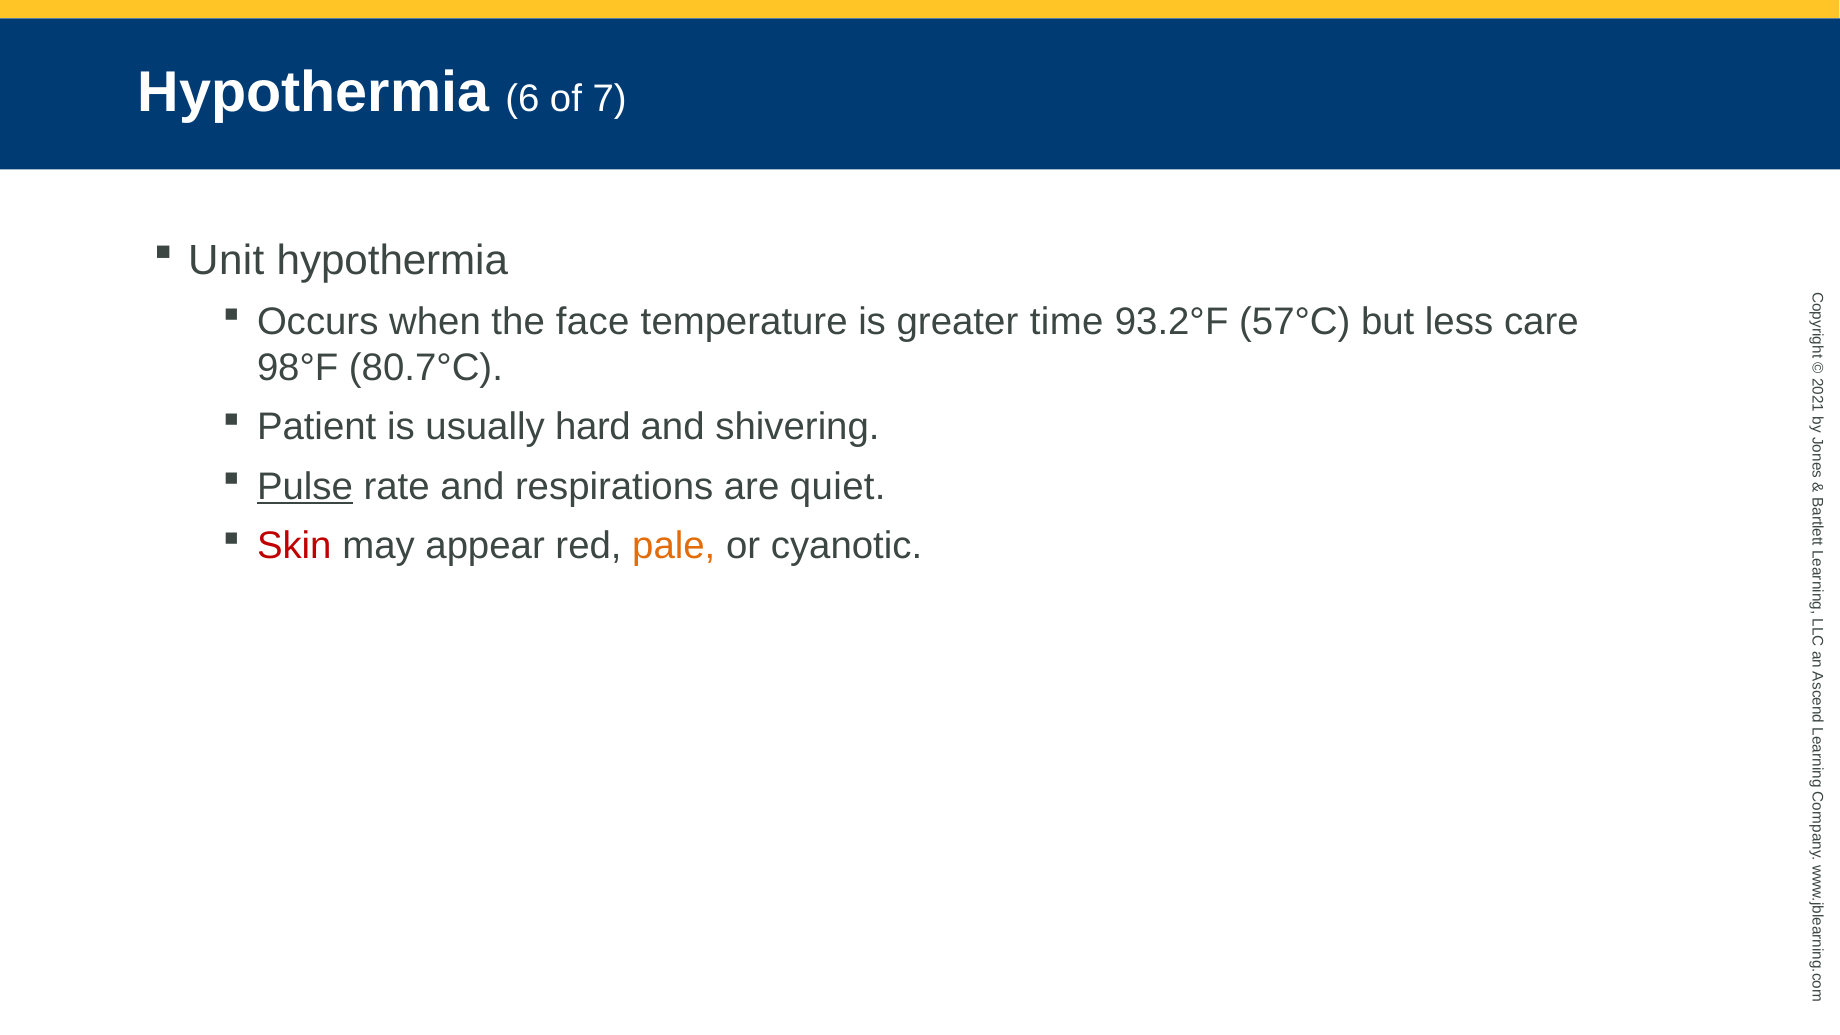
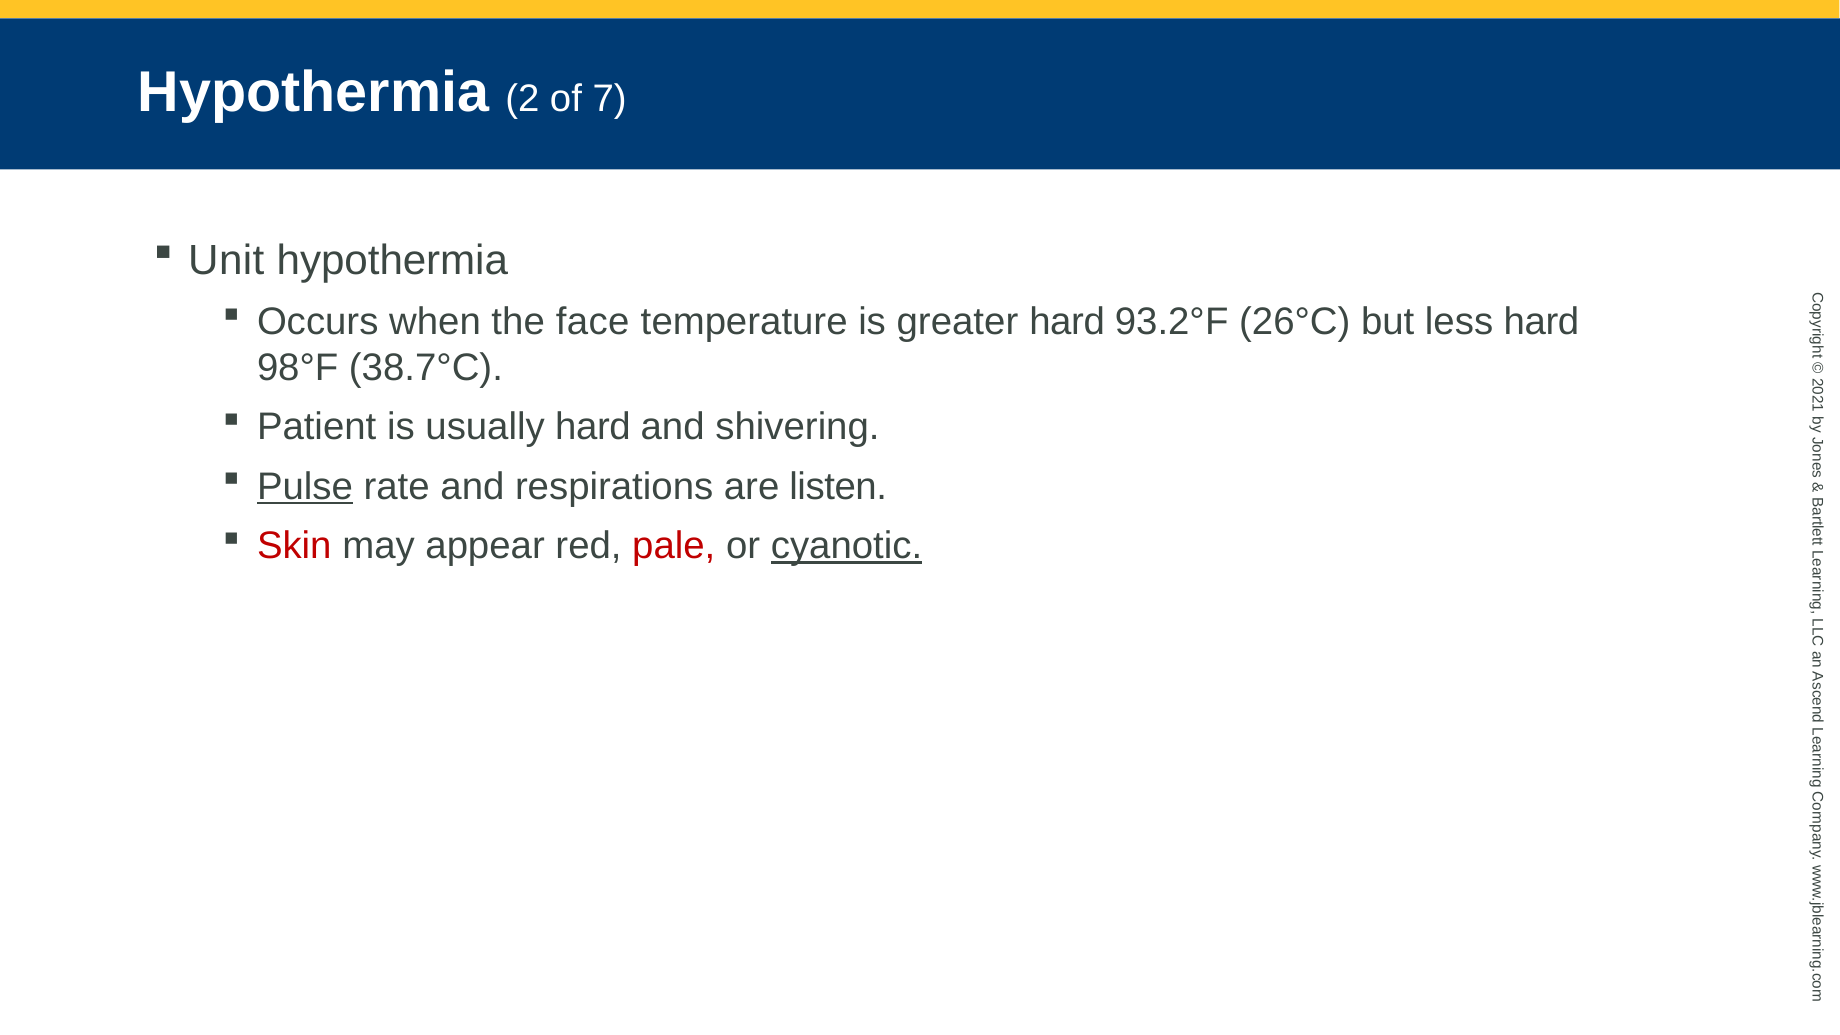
Hypothermia 6: 6 -> 2
greater time: time -> hard
57°C: 57°C -> 26°C
less care: care -> hard
80.7°C: 80.7°C -> 38.7°C
quiet: quiet -> listen
pale colour: orange -> red
cyanotic underline: none -> present
